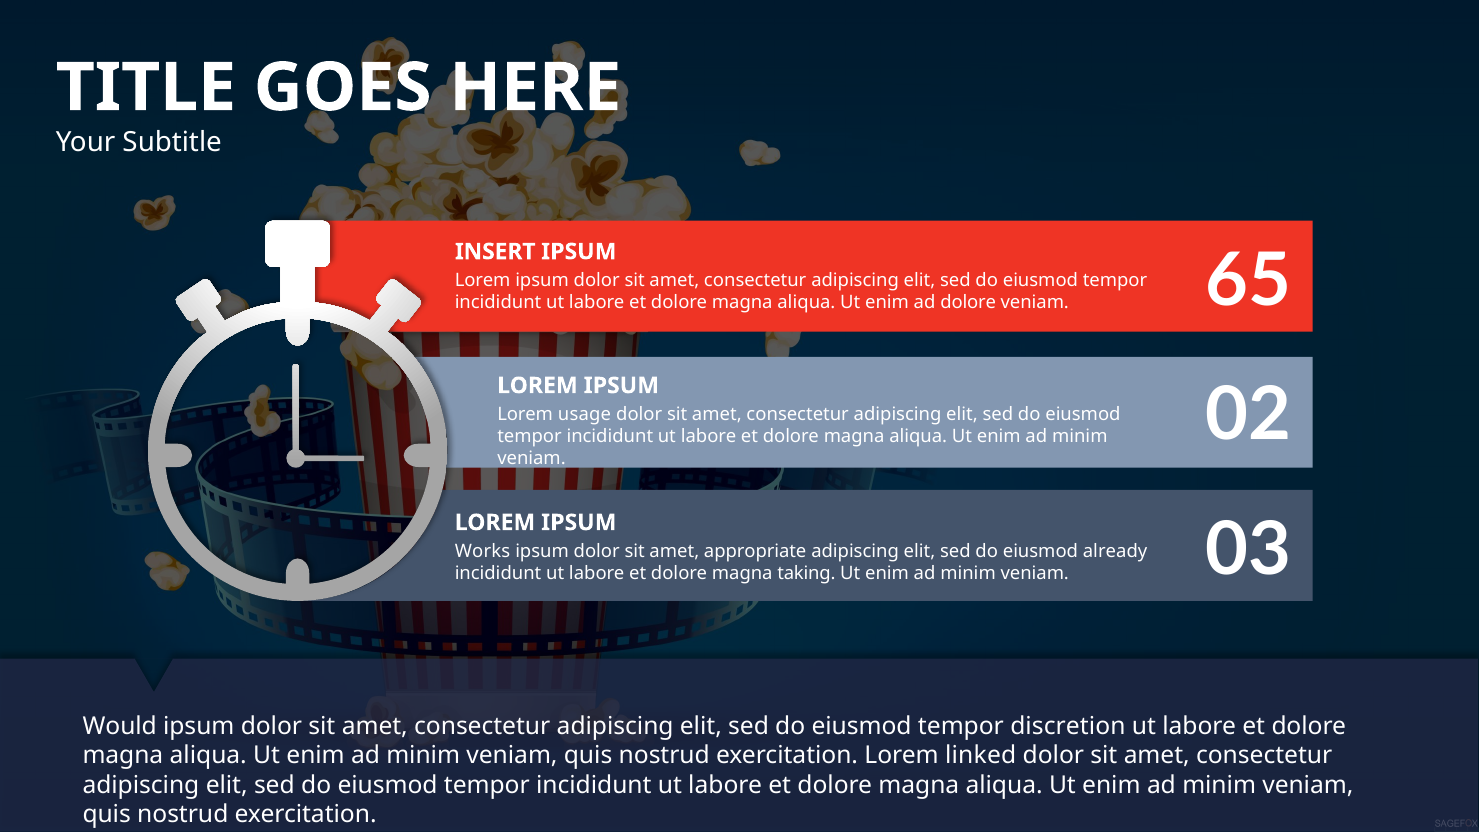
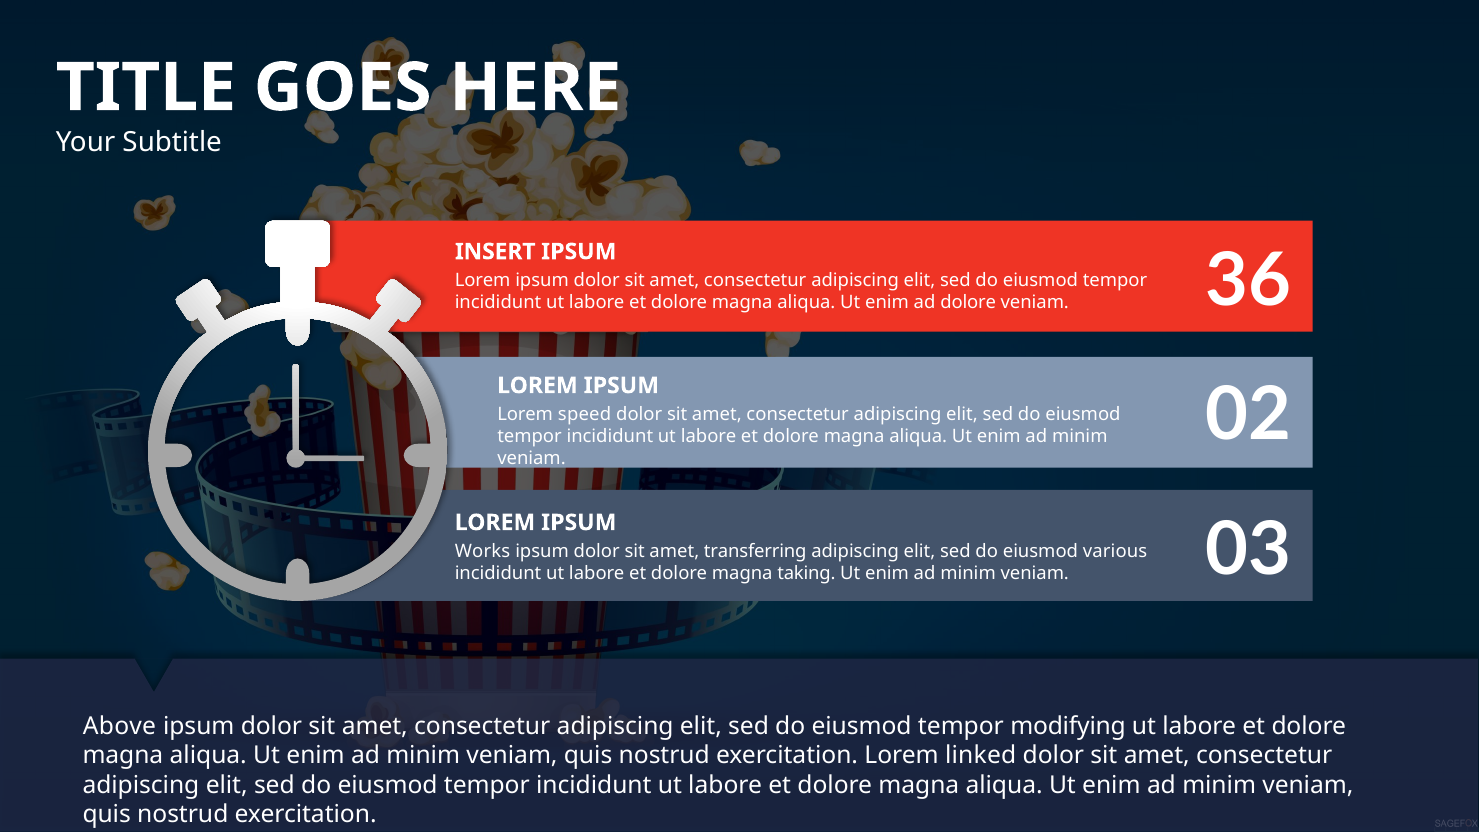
65: 65 -> 36
usage: usage -> speed
appropriate: appropriate -> transferring
already: already -> various
Would: Would -> Above
discretion: discretion -> modifying
